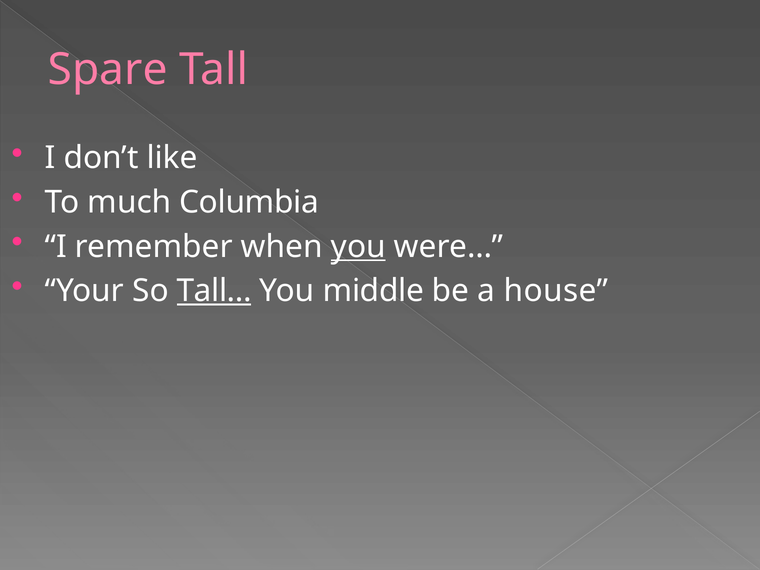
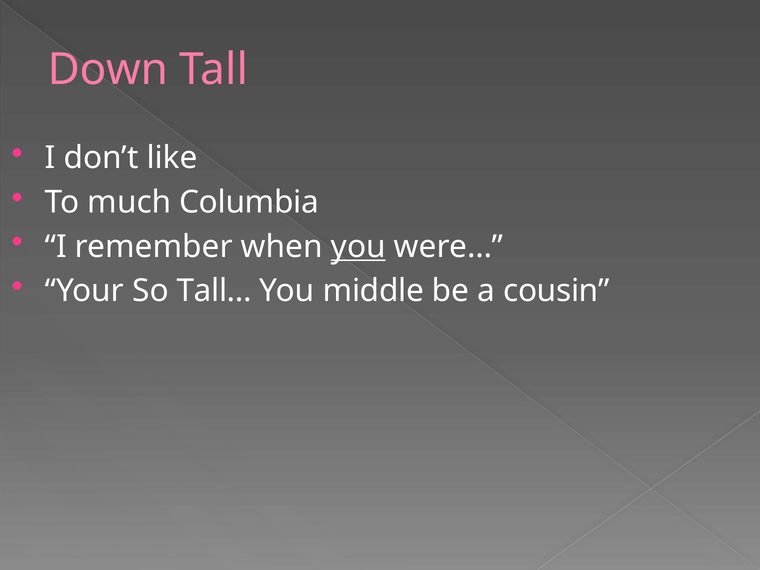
Spare: Spare -> Down
Tall… underline: present -> none
house: house -> cousin
